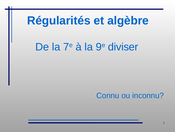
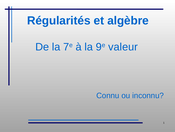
diviser: diviser -> valeur
